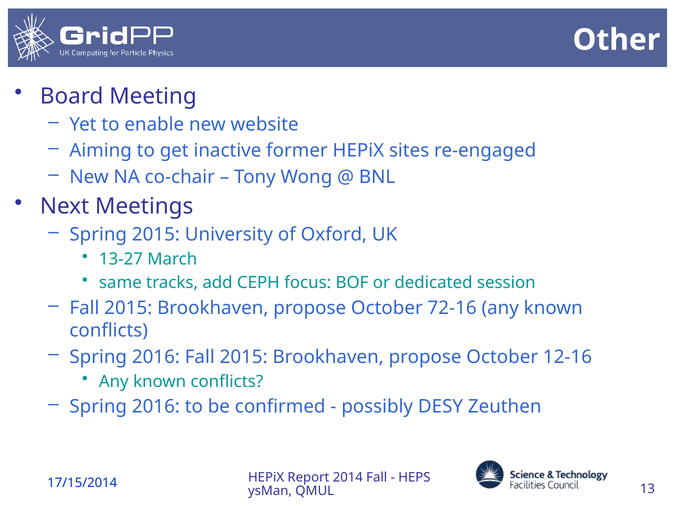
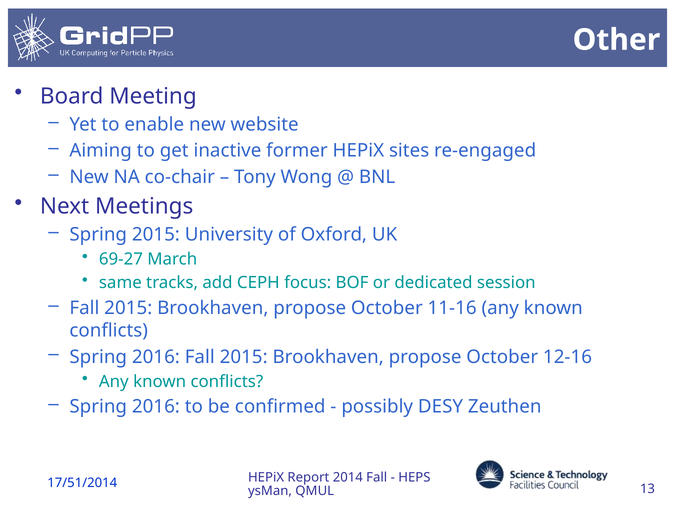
13-27: 13-27 -> 69-27
72-16: 72-16 -> 11-16
17/15/2014: 17/15/2014 -> 17/51/2014
